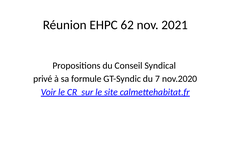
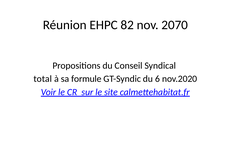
62: 62 -> 82
2021: 2021 -> 2070
privé: privé -> total
7: 7 -> 6
